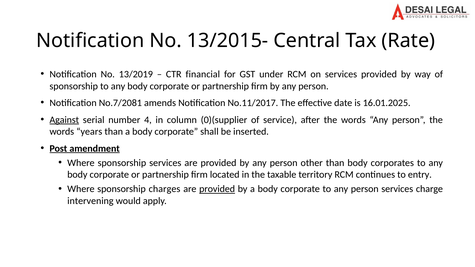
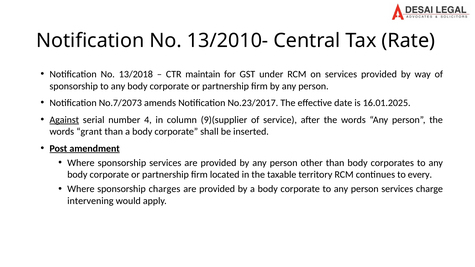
13/2015-: 13/2015- -> 13/2010-
13/2019: 13/2019 -> 13/2018
financial: financial -> maintain
No.7/2081: No.7/2081 -> No.7/2073
No.11/2017: No.11/2017 -> No.23/2017
0)(supplier: 0)(supplier -> 9)(supplier
years: years -> grant
entry: entry -> every
provided at (217, 189) underline: present -> none
